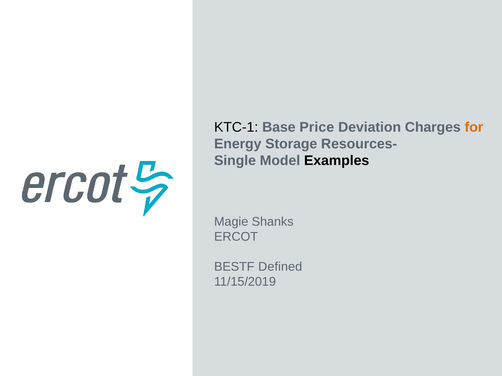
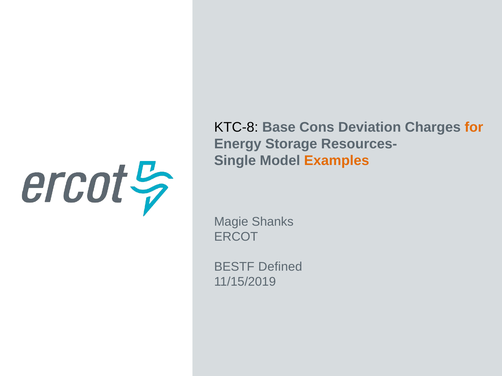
KTC-1: KTC-1 -> KTC-8
Price: Price -> Cons
Examples colour: black -> orange
